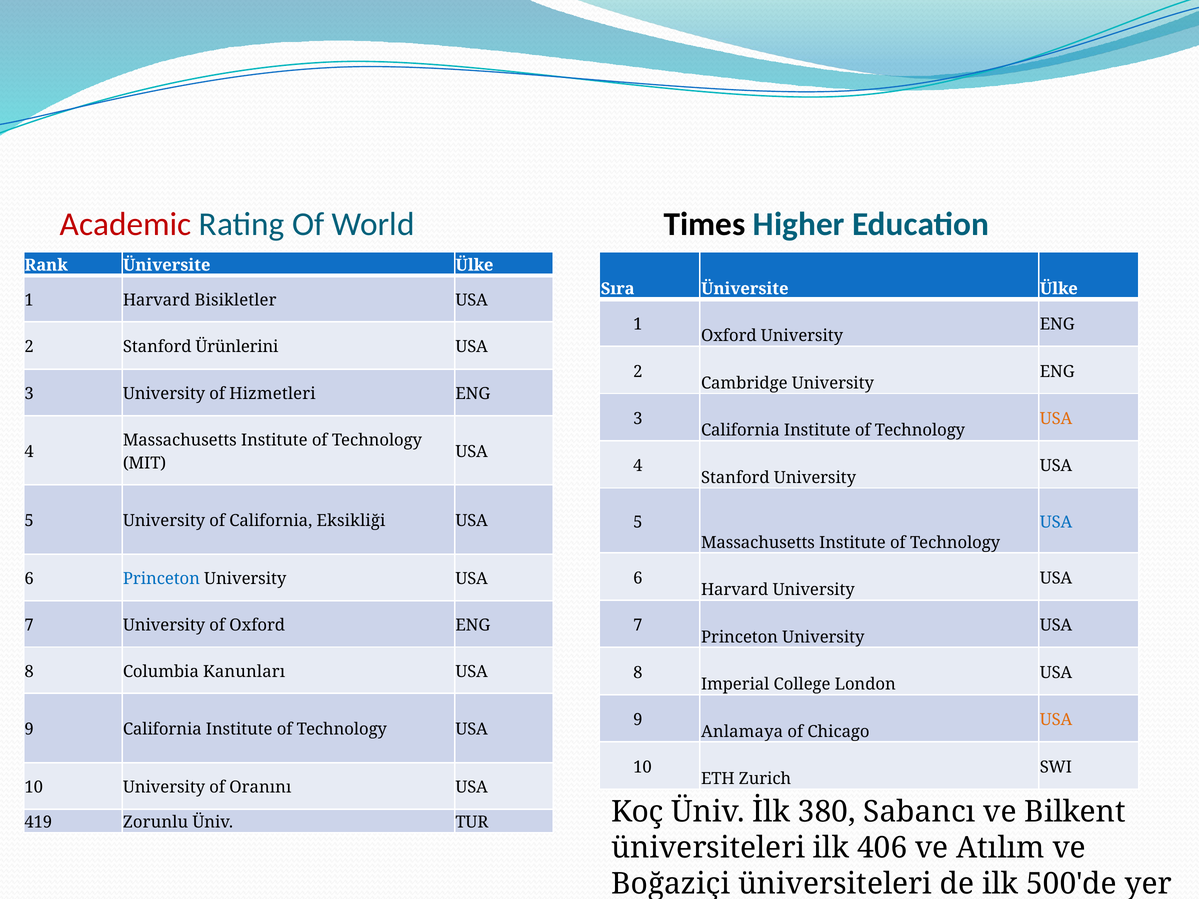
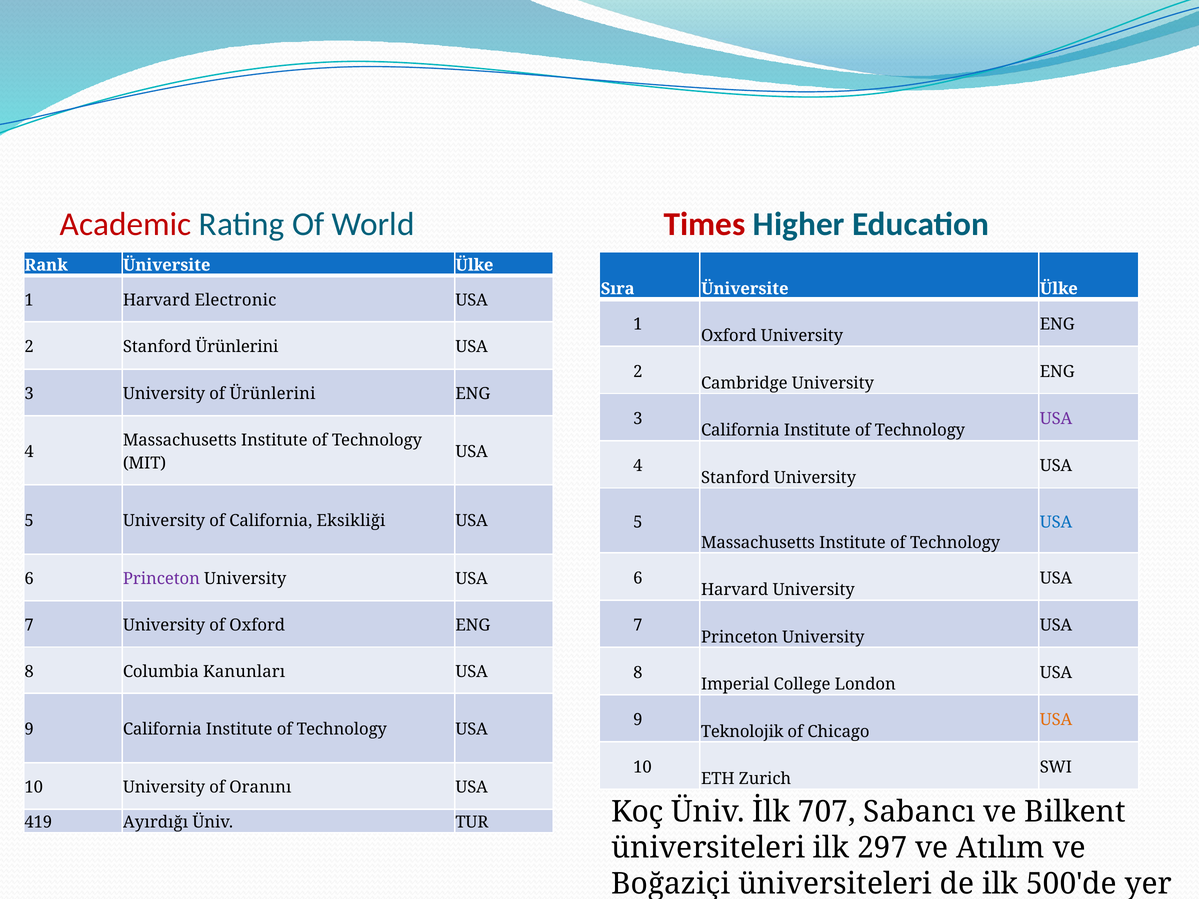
Times colour: black -> red
Bisikletler: Bisikletler -> Electronic
of Hizmetleri: Hizmetleri -> Ürünlerini
USA at (1056, 419) colour: orange -> purple
Princeton at (161, 579) colour: blue -> purple
Anlamaya: Anlamaya -> Teknolojik
380: 380 -> 707
Zorunlu: Zorunlu -> Ayırdığı
406: 406 -> 297
